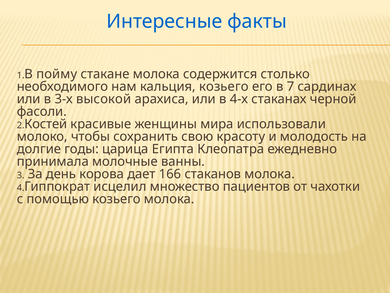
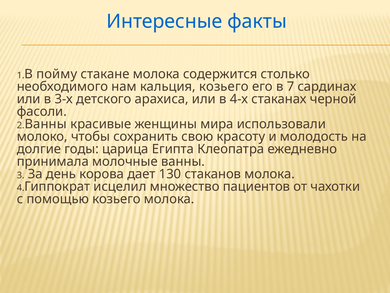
высокой: высокой -> детского
Костей at (46, 124): Костей -> Ванны
166: 166 -> 130
